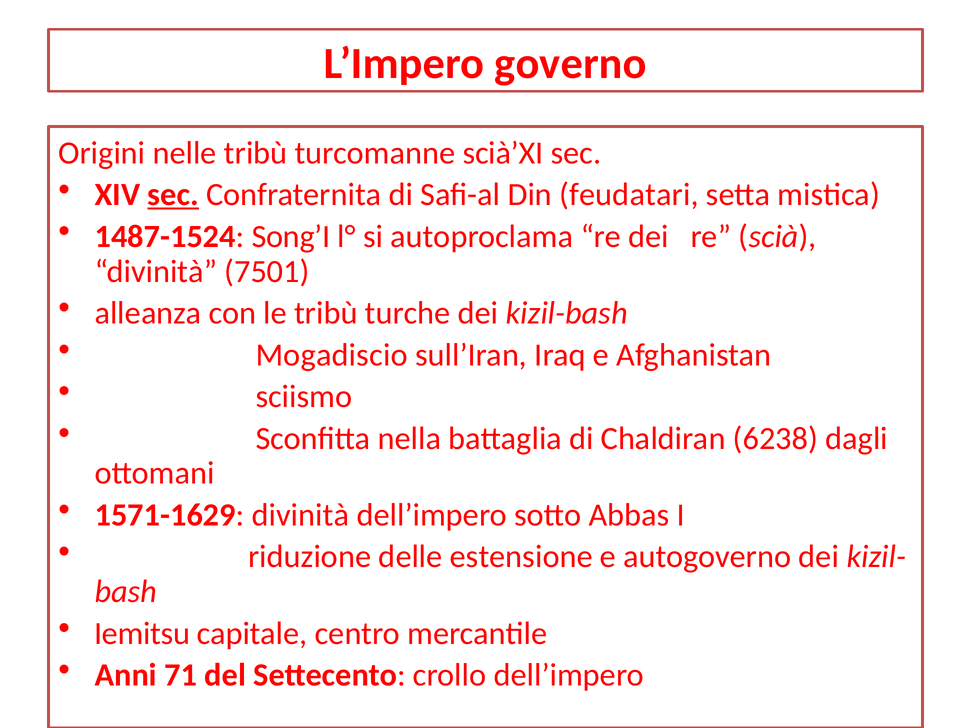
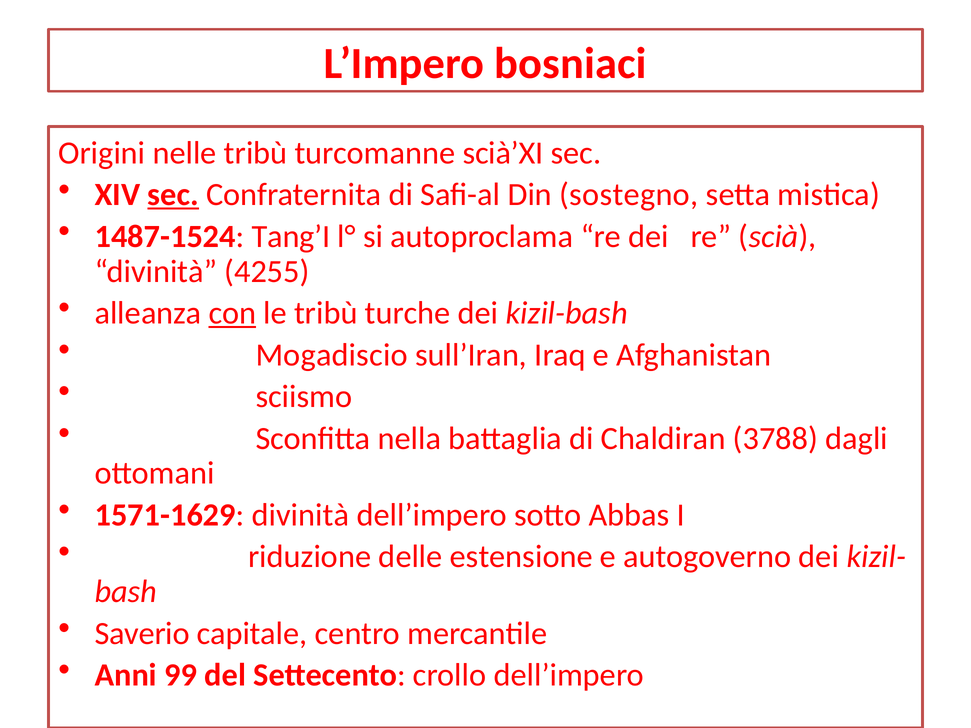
governo: governo -> bosniaci
feudatari: feudatari -> sostegno
Song’I: Song’I -> Tang’I
7501: 7501 -> 4255
con underline: none -> present
6238: 6238 -> 3788
Iemitsu: Iemitsu -> Saverio
71: 71 -> 99
